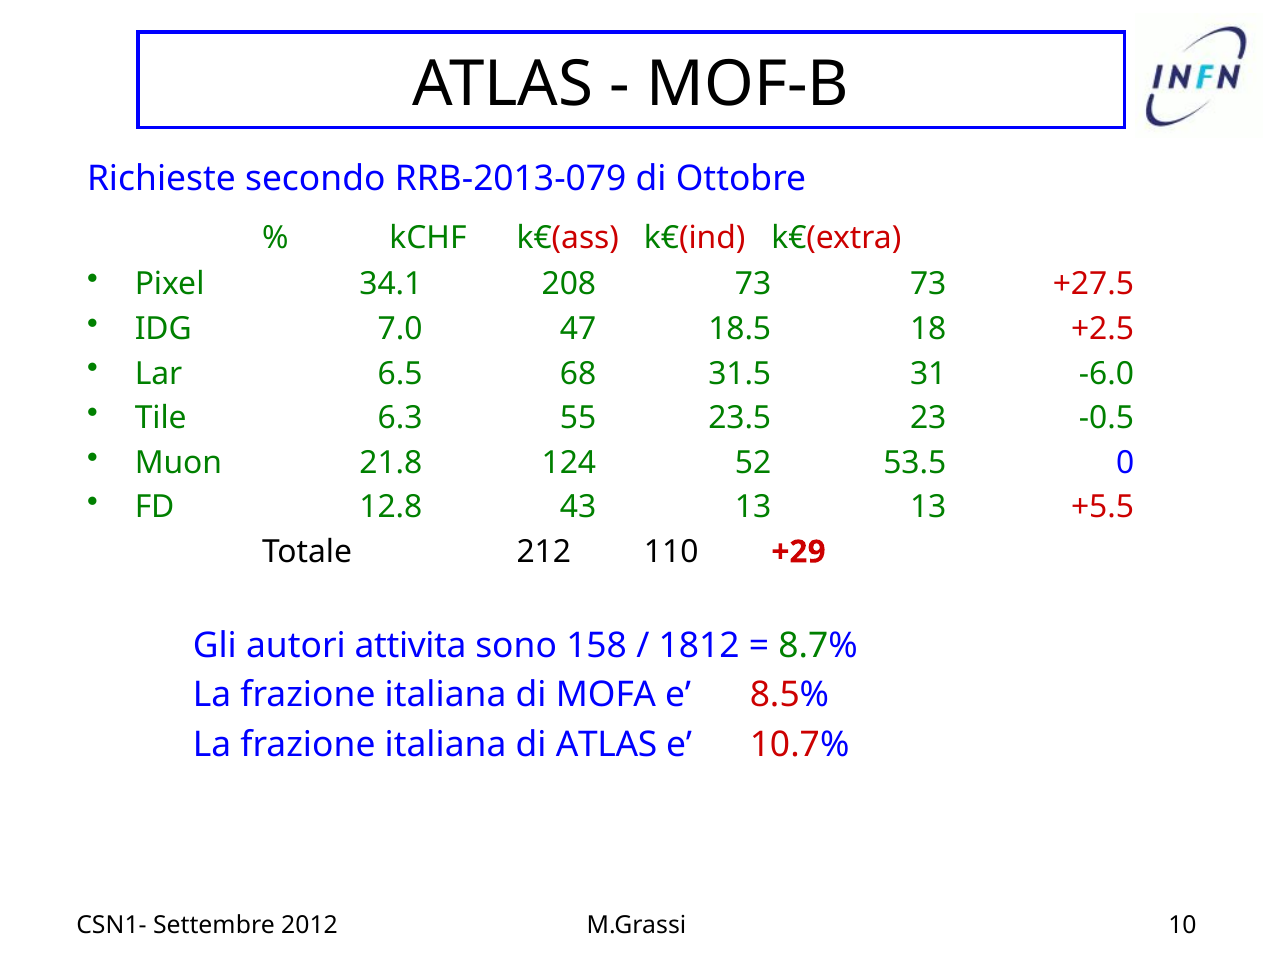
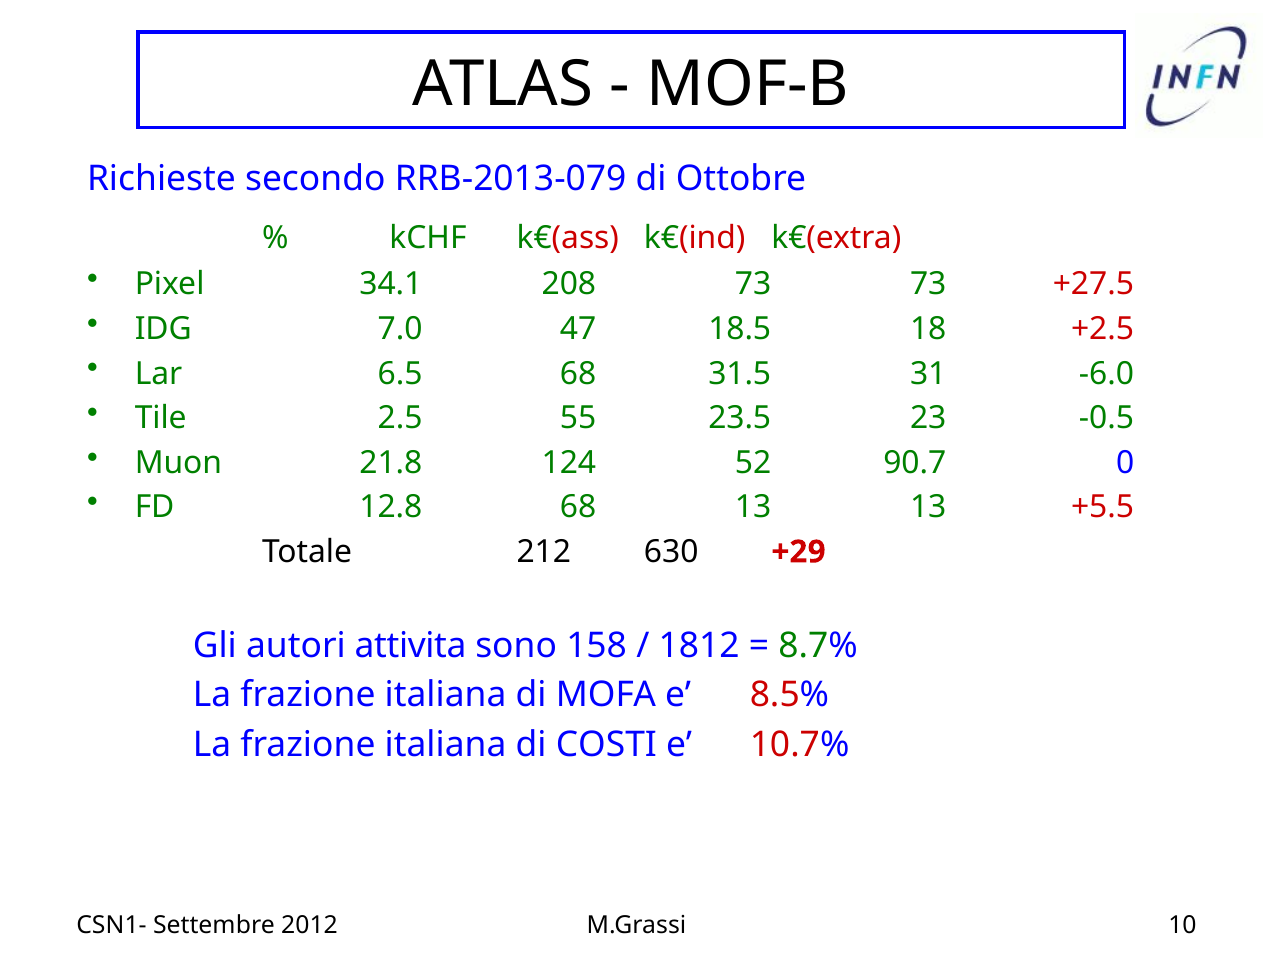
6.3: 6.3 -> 2.5
53.5: 53.5 -> 90.7
12.8 43: 43 -> 68
110: 110 -> 630
di ATLAS: ATLAS -> COSTI
